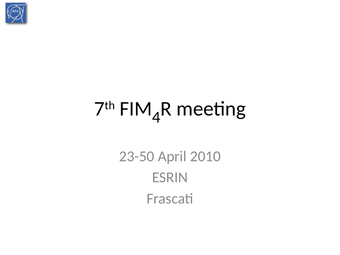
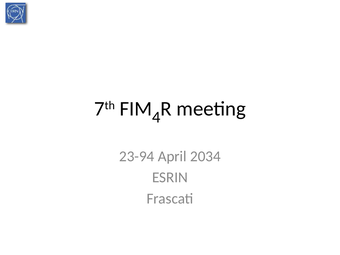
23-50: 23-50 -> 23-94
2010: 2010 -> 2034
